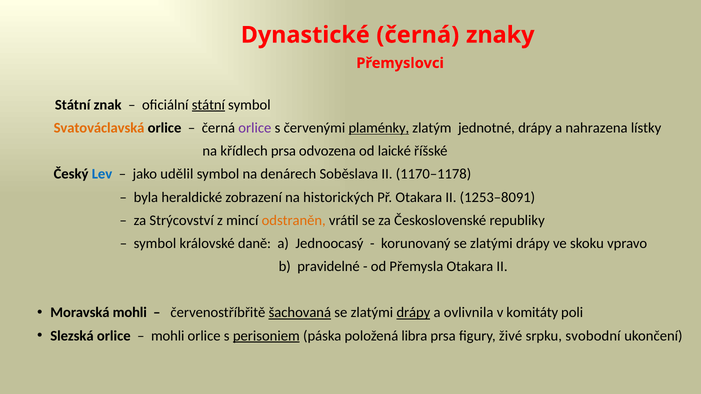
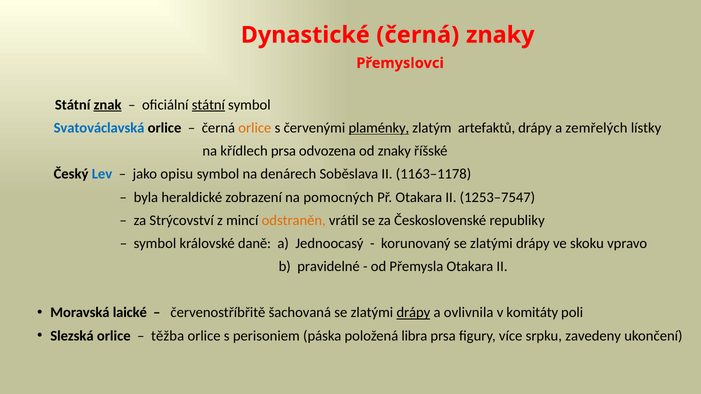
znak underline: none -> present
Svatováclavská colour: orange -> blue
orlice at (255, 128) colour: purple -> orange
jednotné: jednotné -> artefaktů
nahrazena: nahrazena -> zemřelých
od laické: laické -> znaky
udělil: udělil -> opisu
1170–1178: 1170–1178 -> 1163–1178
historických: historických -> pomocných
1253–8091: 1253–8091 -> 1253–7547
Moravská mohli: mohli -> laické
šachovaná underline: present -> none
mohli at (168, 336): mohli -> těžba
perisoniem underline: present -> none
živé: živé -> více
svobodní: svobodní -> zavedeny
